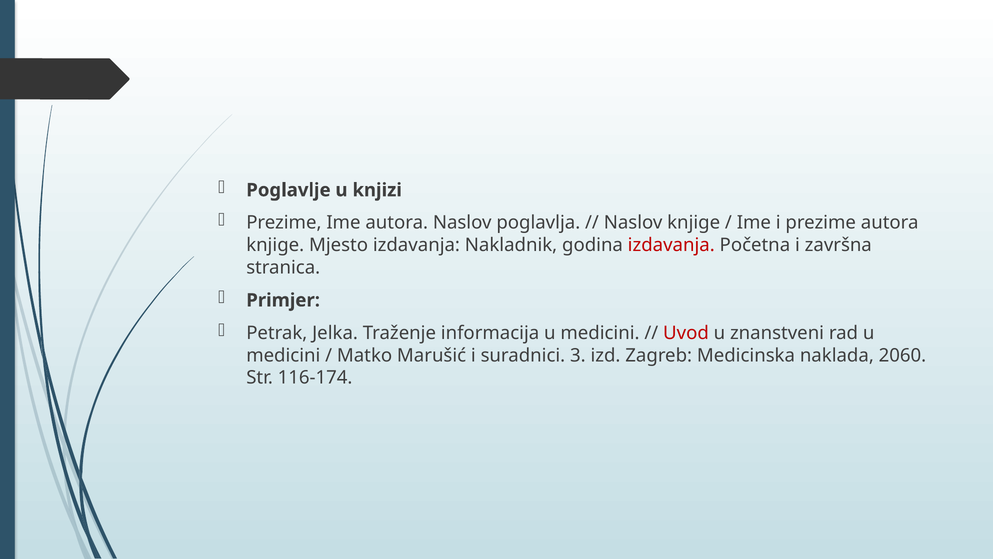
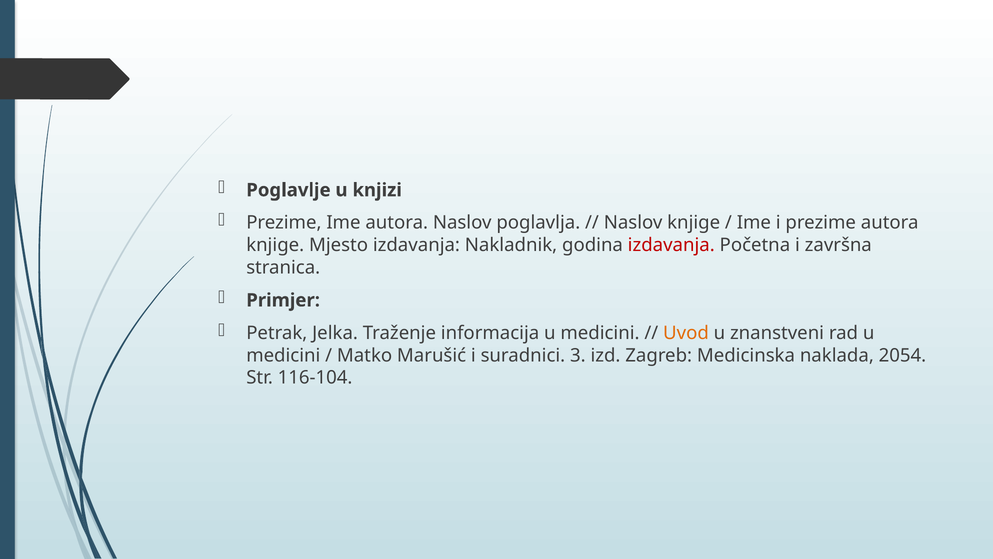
Uvod colour: red -> orange
2060: 2060 -> 2054
116-174: 116-174 -> 116-104
